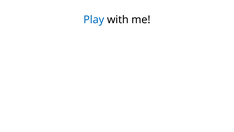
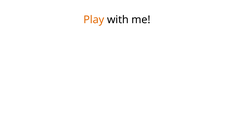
Play colour: blue -> orange
